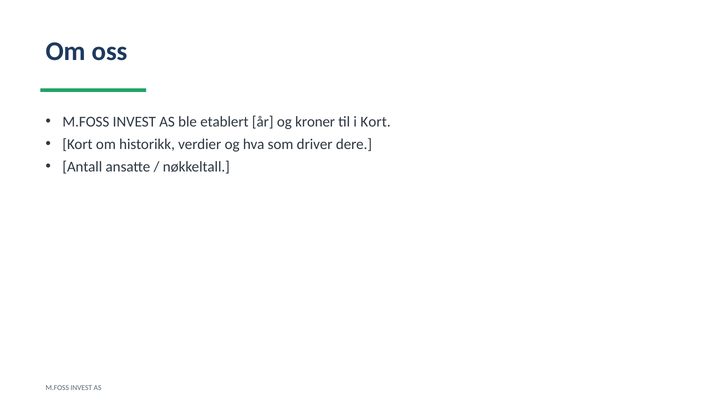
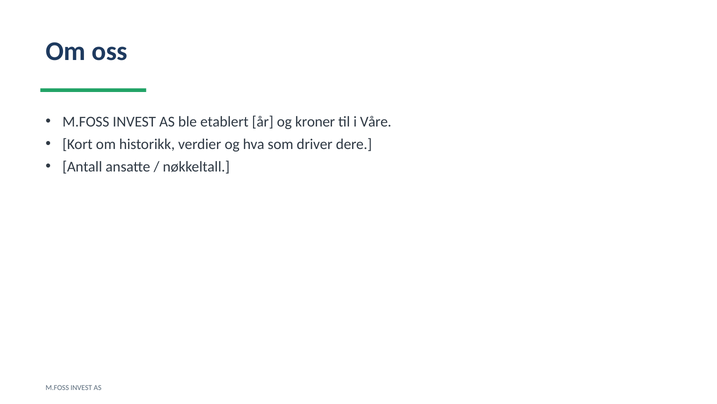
i Kort: Kort -> Våre
